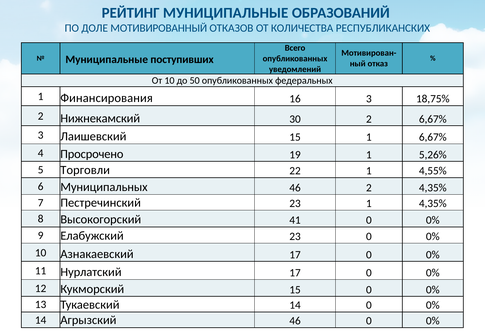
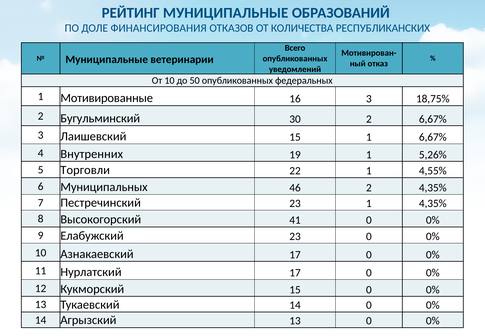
МОТИВИРОВАННЫЙ: МОТИВИРОВАННЫЙ -> ФИНАНСИРОВАНИЯ
поступивших: поступивших -> ветеринарии
Финансирования: Финансирования -> Мотивированные
Нижнекамский: Нижнекамский -> Бугульминский
Просрочено: Просрочено -> Внутренних
Агрызский 46: 46 -> 13
